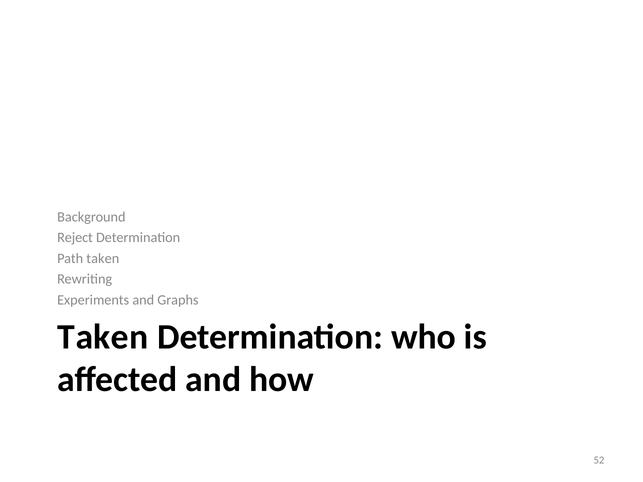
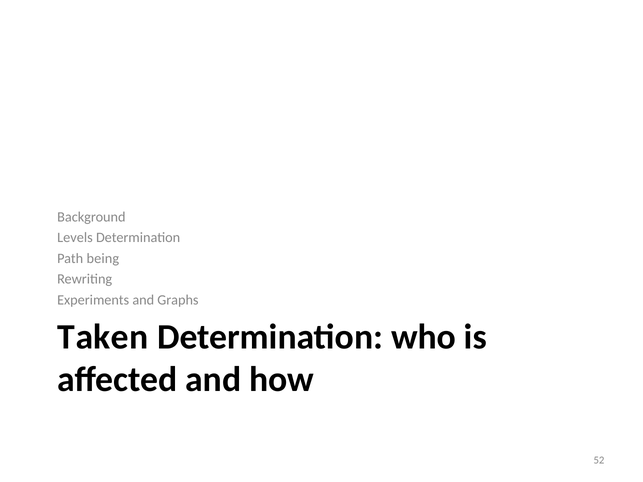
Reject: Reject -> Levels
Path taken: taken -> being
